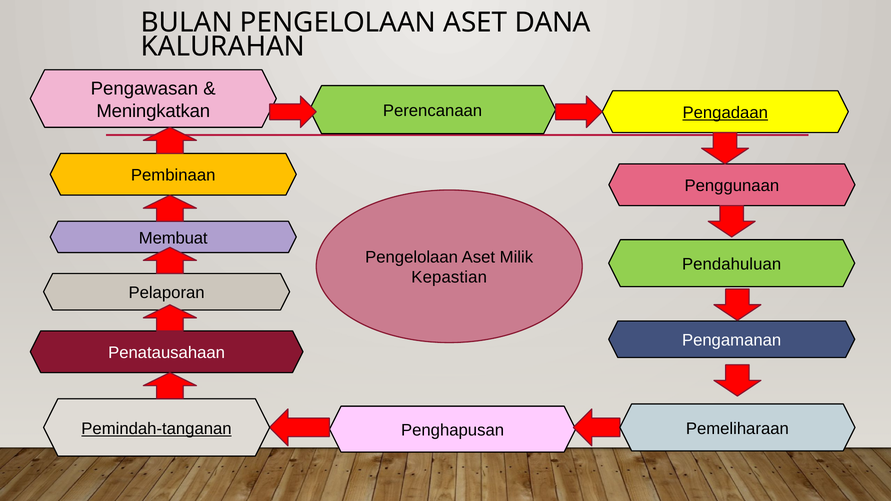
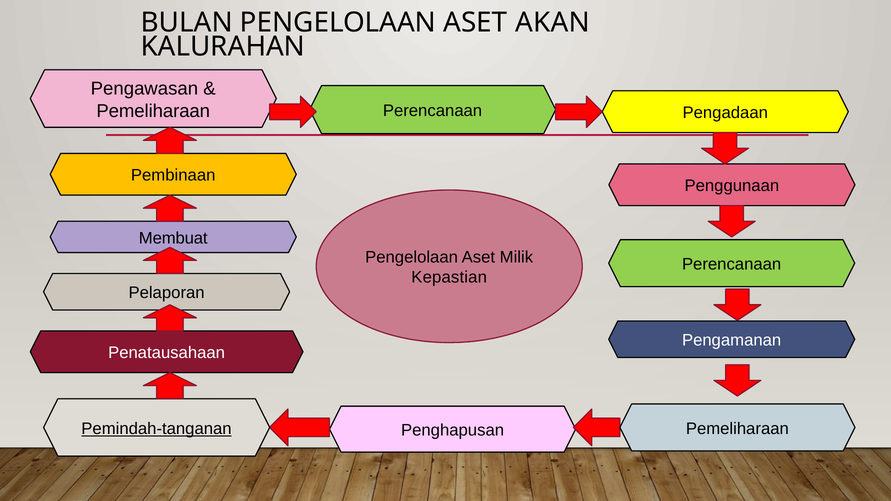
DANA: DANA -> AKAN
Meningkatkan at (153, 111): Meningkatkan -> Pemeliharaan
Pengadaan underline: present -> none
Pendahuluan at (732, 264): Pendahuluan -> Perencanaan
